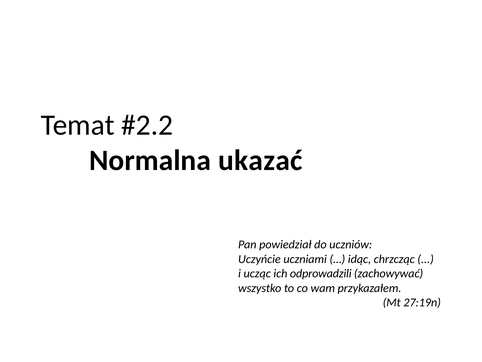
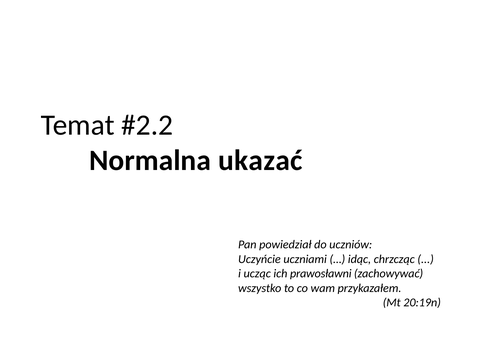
odprowadzili: odprowadzili -> prawosławni
27:19n: 27:19n -> 20:19n
